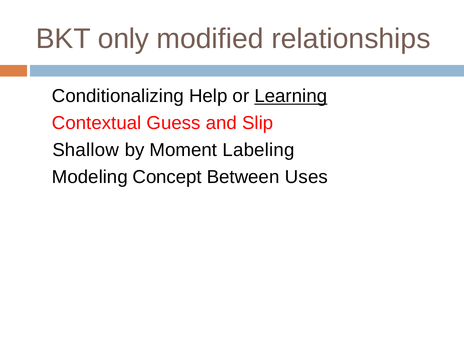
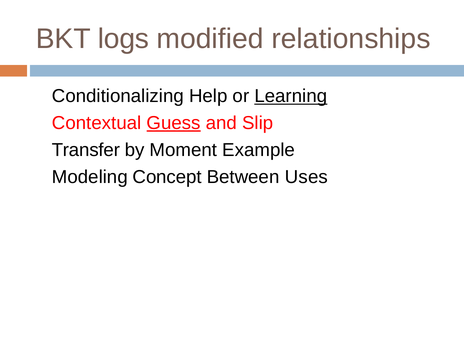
only: only -> logs
Guess underline: none -> present
Shallow: Shallow -> Transfer
Labeling: Labeling -> Example
